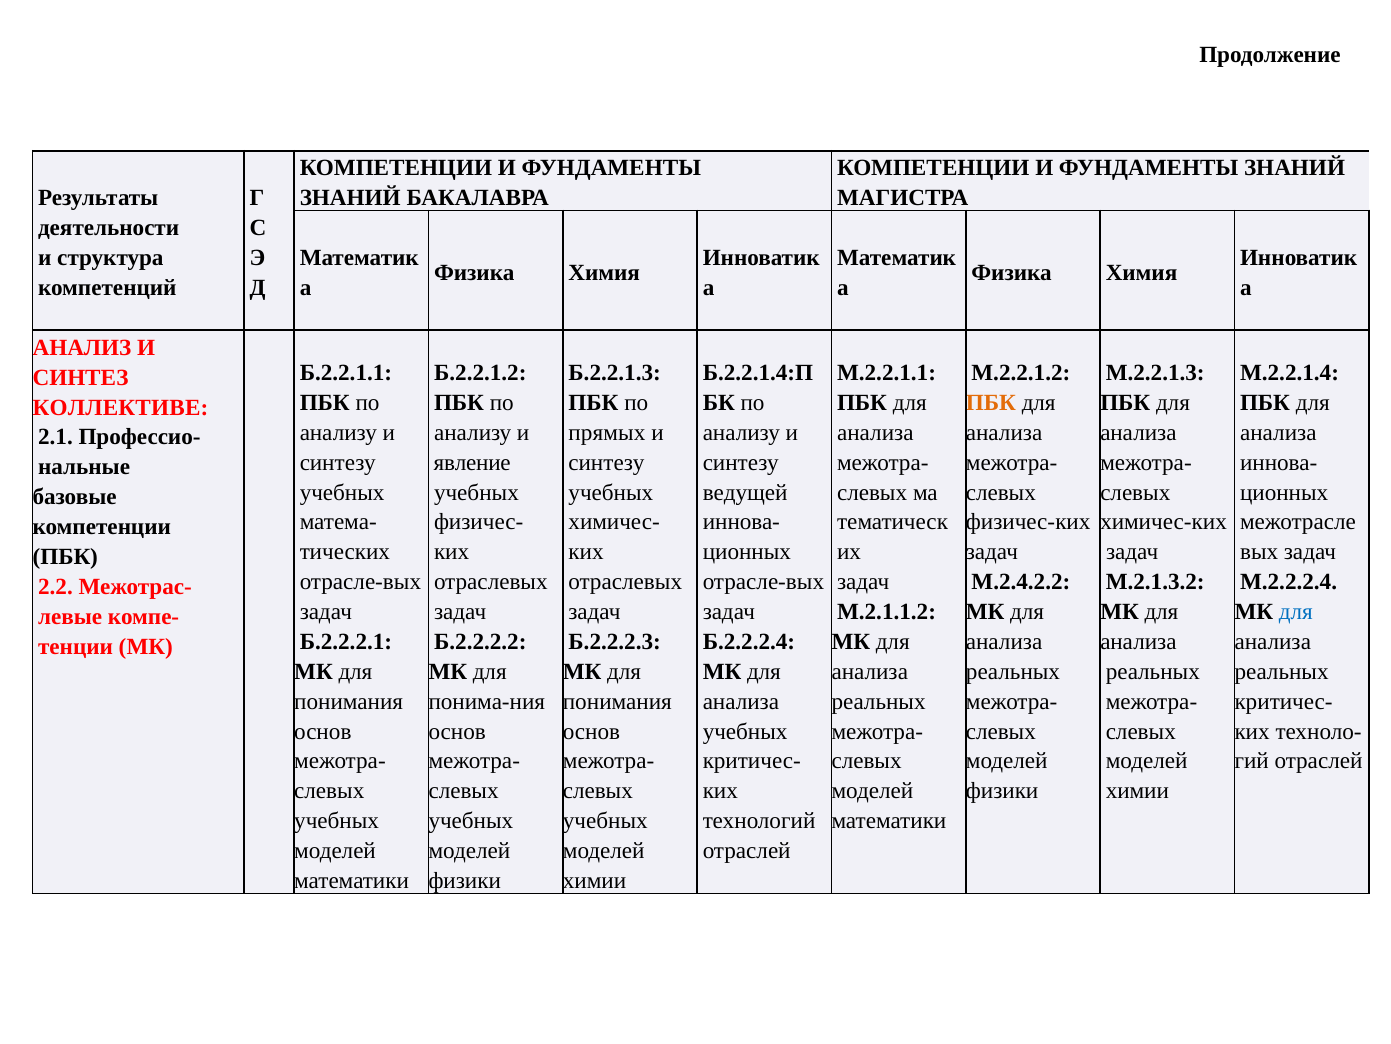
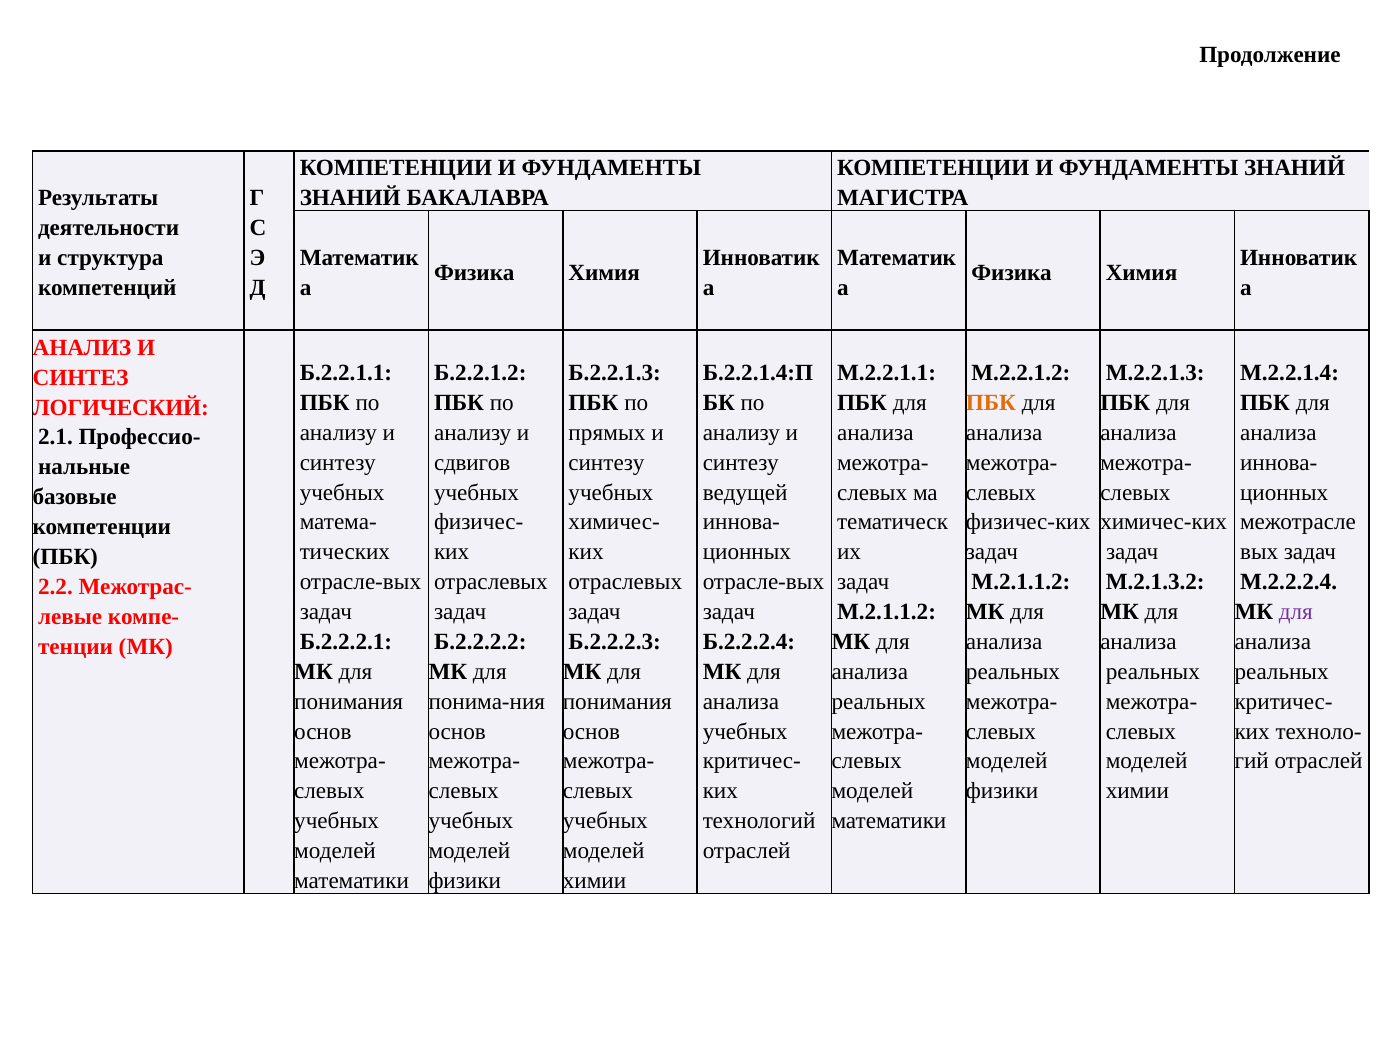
КОЛЛЕКТИВЕ: КОЛЛЕКТИВЕ -> ЛОГИЧЕСКИЙ
явление: явление -> сдвигов
М.2.4.2.2 at (1021, 582): М.2.4.2.2 -> М.2.1.1.2
для at (1296, 611) colour: blue -> purple
